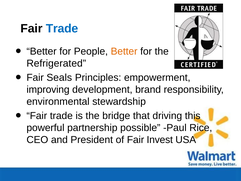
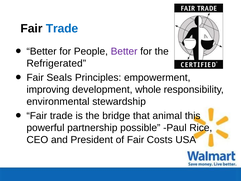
Better at (124, 51) colour: orange -> purple
brand: brand -> whole
driving: driving -> animal
Invest: Invest -> Costs
